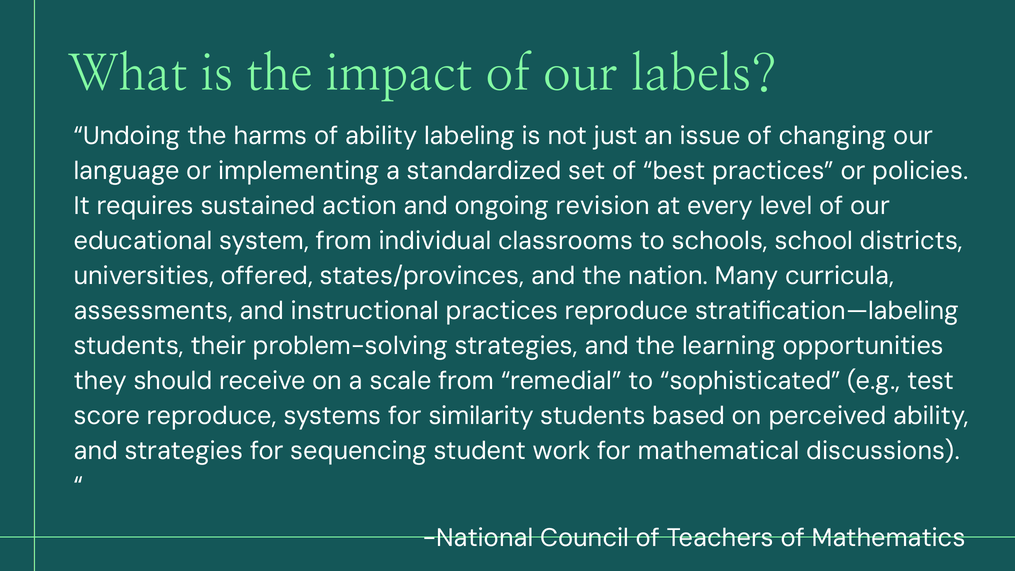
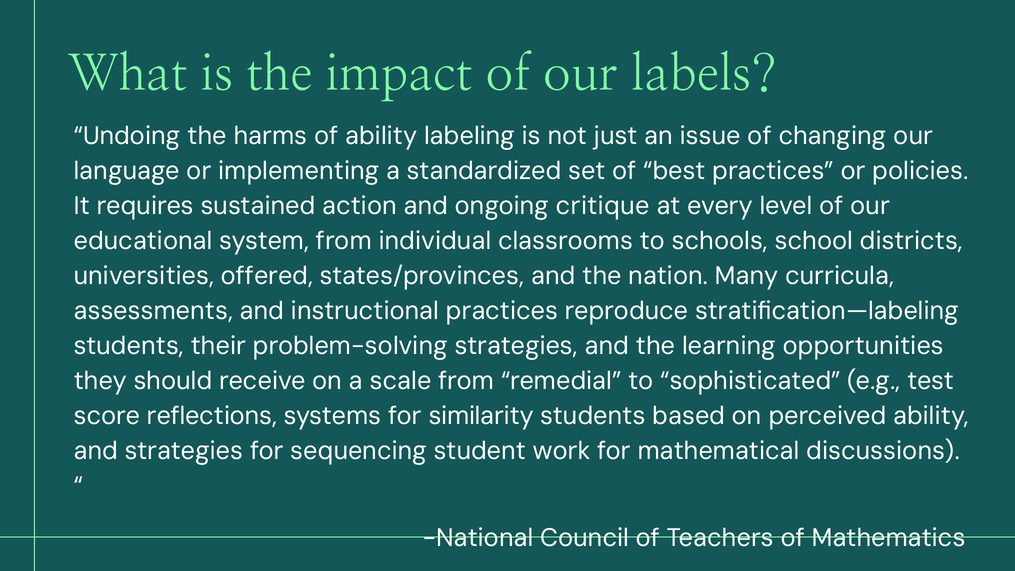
revision: revision -> critique
score reproduce: reproduce -> reflections
